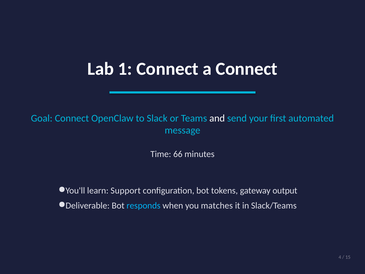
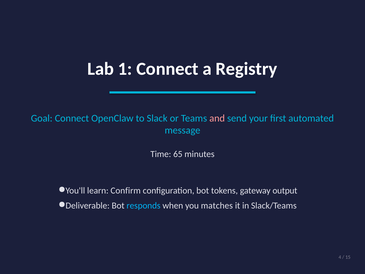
a Connect: Connect -> Registry
and colour: white -> pink
66: 66 -> 65
Support: Support -> Confirm
